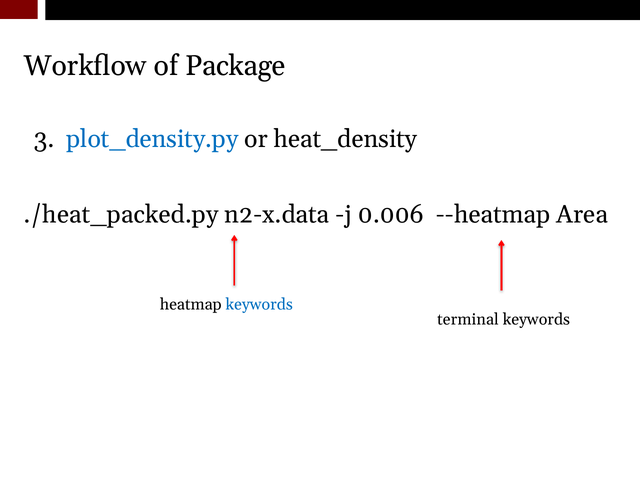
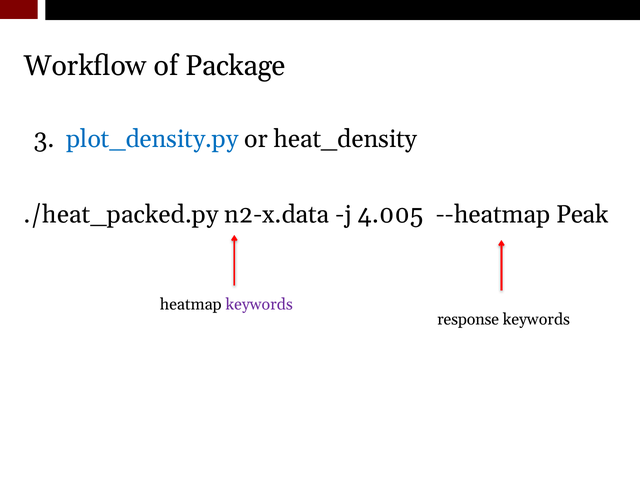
0.006: 0.006 -> 4.005
Area: Area -> Peak
keywords at (259, 304) colour: blue -> purple
terminal: terminal -> response
